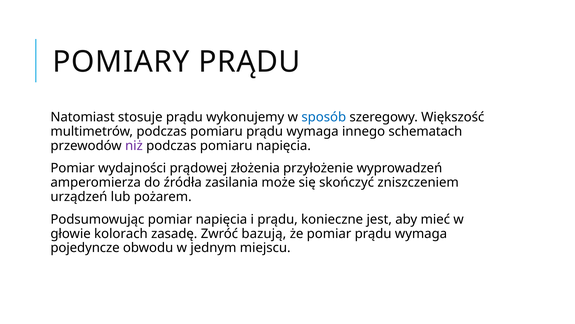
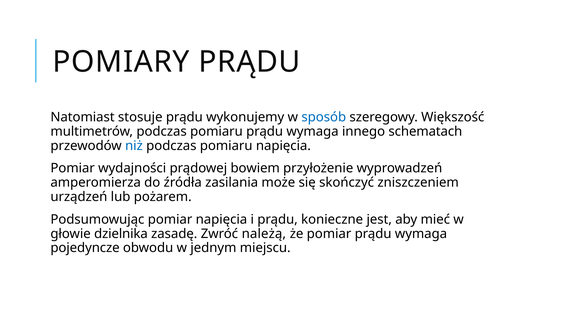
niż colour: purple -> blue
złożenia: złożenia -> bowiem
kolorach: kolorach -> dzielnika
bazują: bazują -> należą
